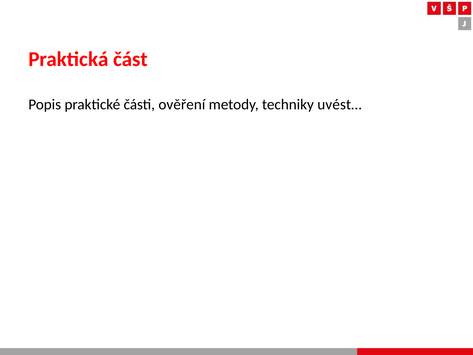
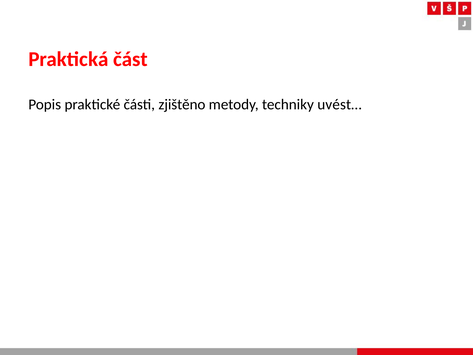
ověření: ověření -> zjištěno
